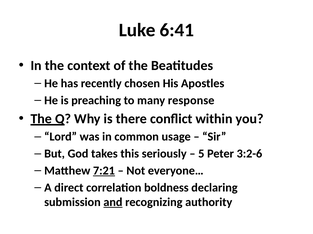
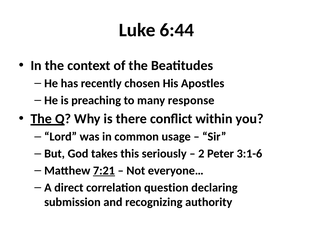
6:41: 6:41 -> 6:44
5: 5 -> 2
3:2-6: 3:2-6 -> 3:1-6
boldness: boldness -> question
and underline: present -> none
